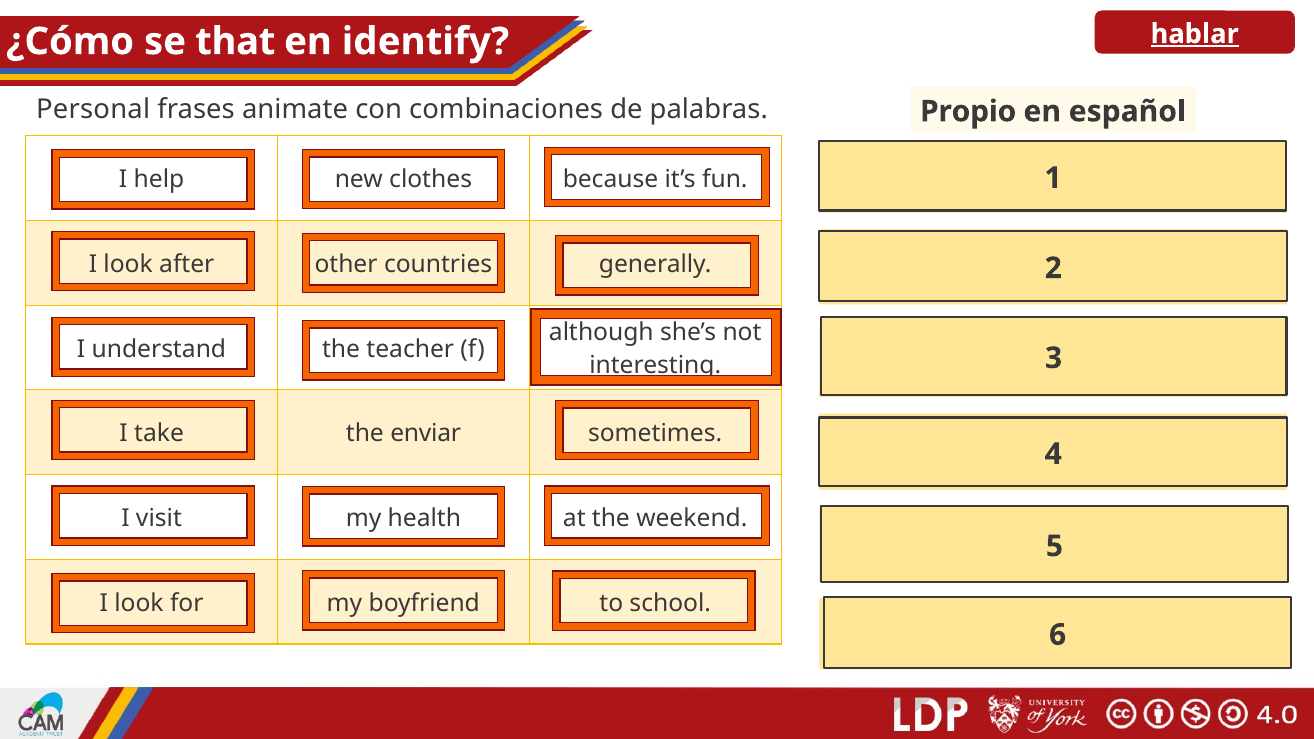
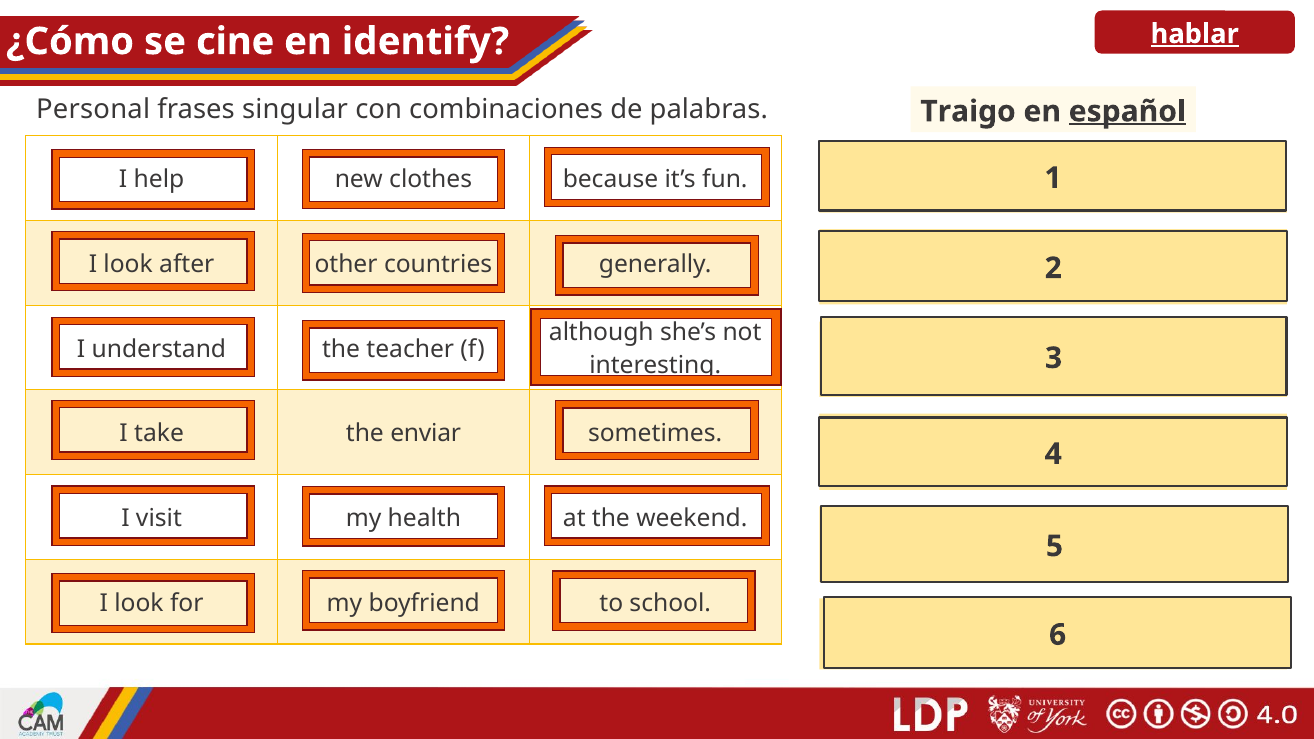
that: that -> cine
animate: animate -> singular
Propio: Propio -> Traigo
español underline: none -> present
